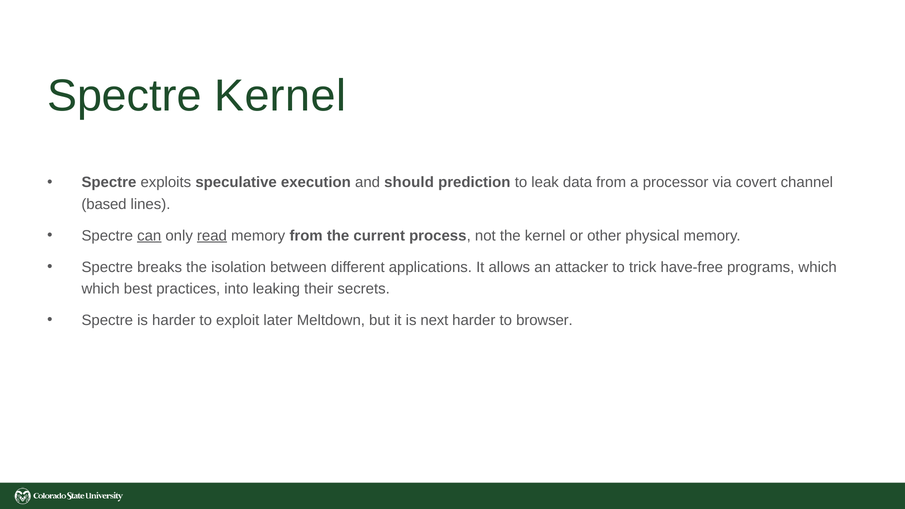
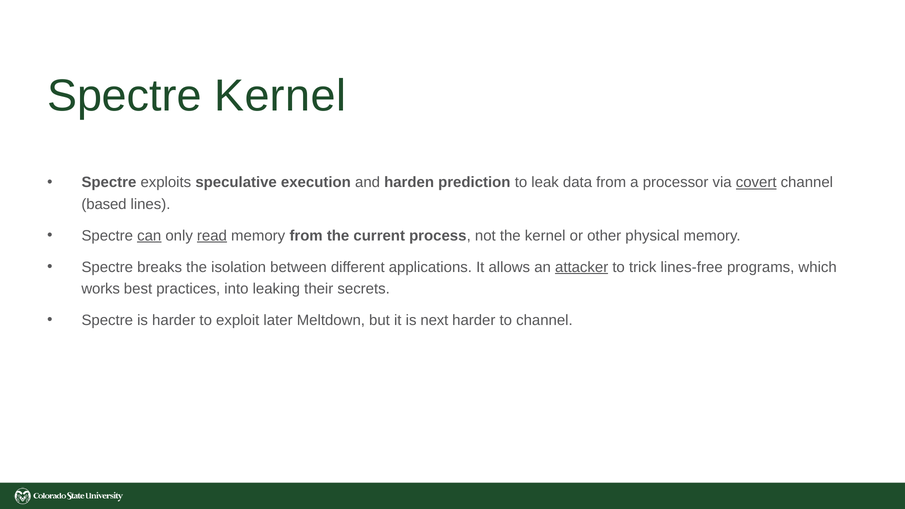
should: should -> harden
covert underline: none -> present
attacker underline: none -> present
have-free: have-free -> lines-free
which at (101, 289): which -> works
to browser: browser -> channel
